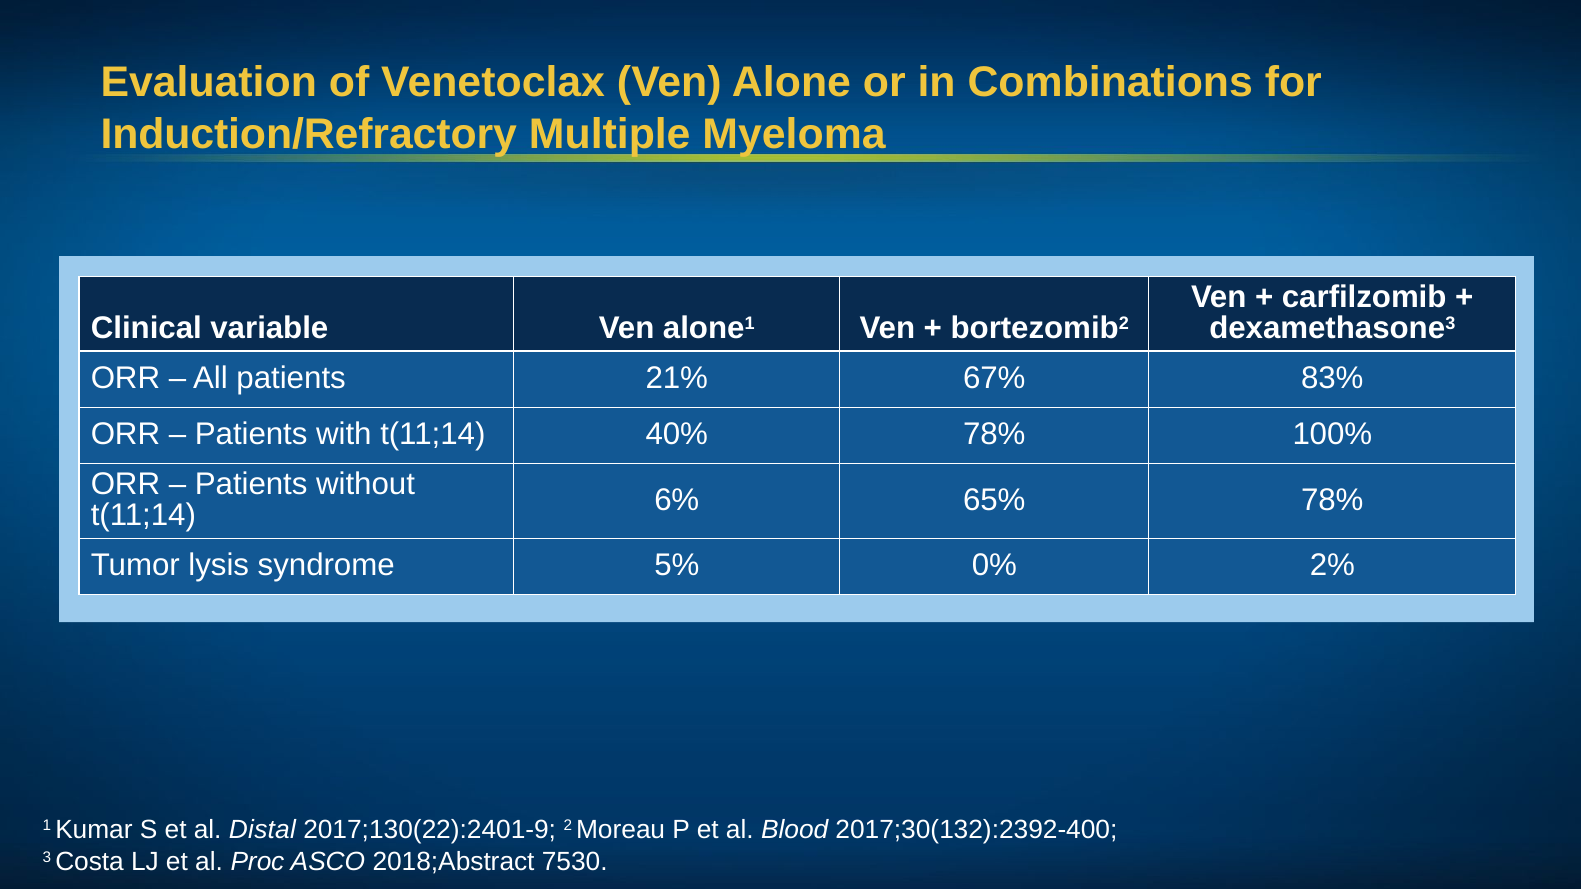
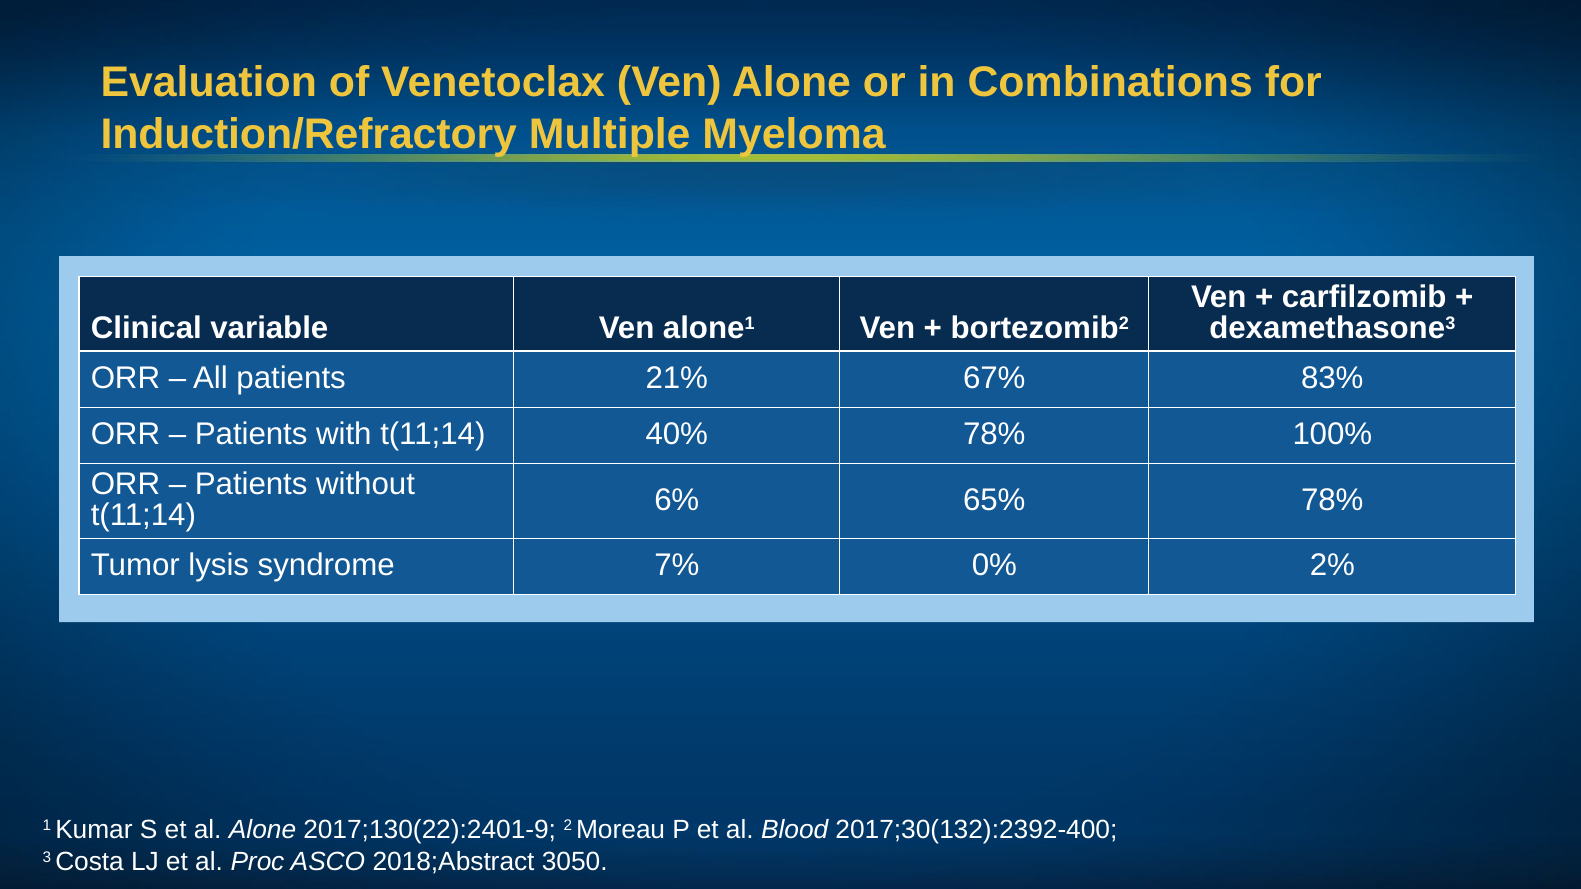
5%: 5% -> 7%
al Distal: Distal -> Alone
7530: 7530 -> 3050
